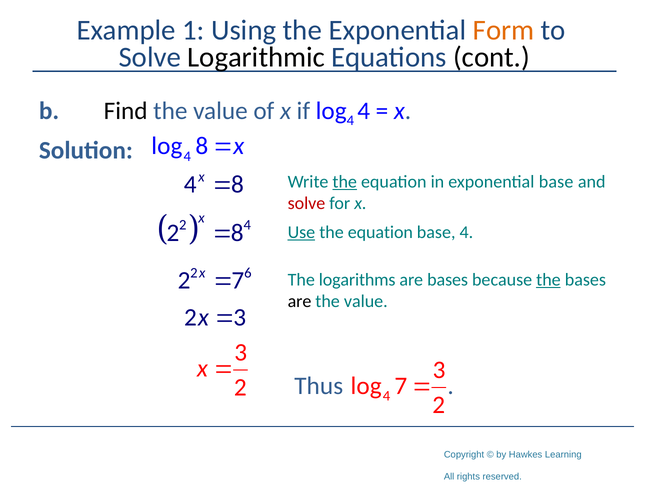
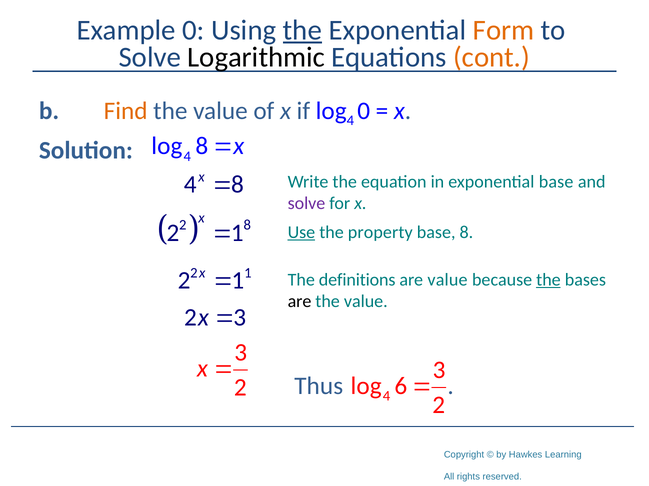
Example 1: 1 -> 0
the at (302, 30) underline: none -> present
cont colour: black -> orange
Find colour: black -> orange
4 at (364, 111): 4 -> 0
the at (345, 182) underline: present -> none
solve at (306, 204) colour: red -> purple
2 4: 4 -> 8
8 at (237, 233): 8 -> 1
equation at (380, 233): equation -> property
base 4: 4 -> 8
6 at (248, 273): 6 -> 1
7 at (238, 281): 7 -> 1
logarithms: logarithms -> definitions
are bases: bases -> value
7 at (401, 386): 7 -> 6
